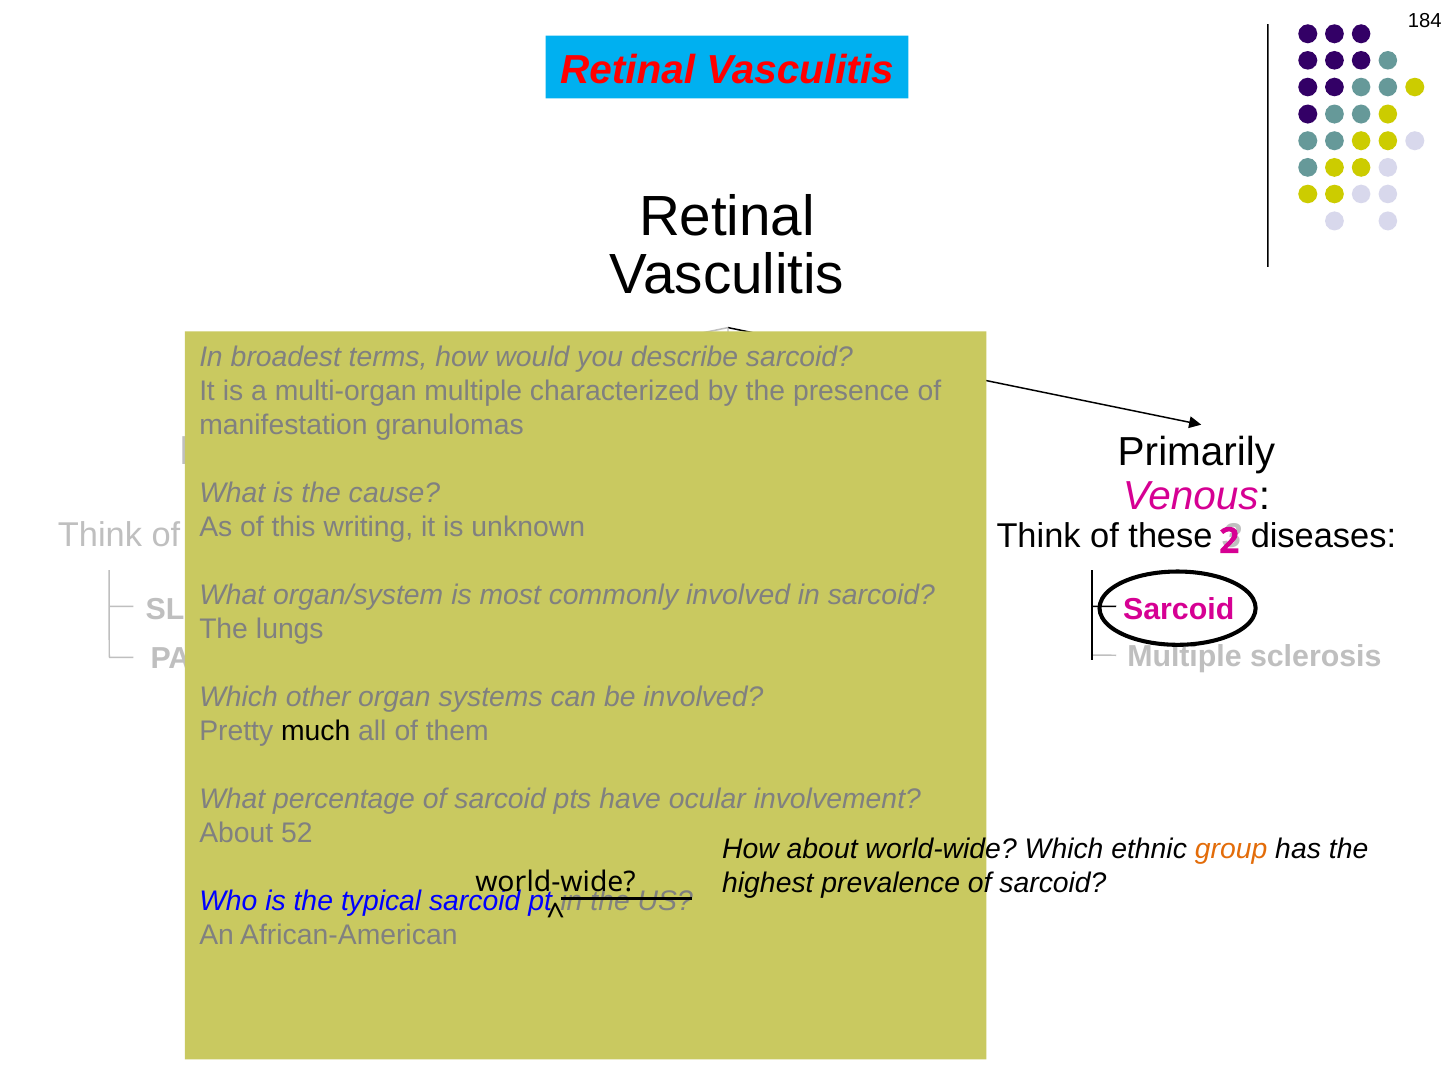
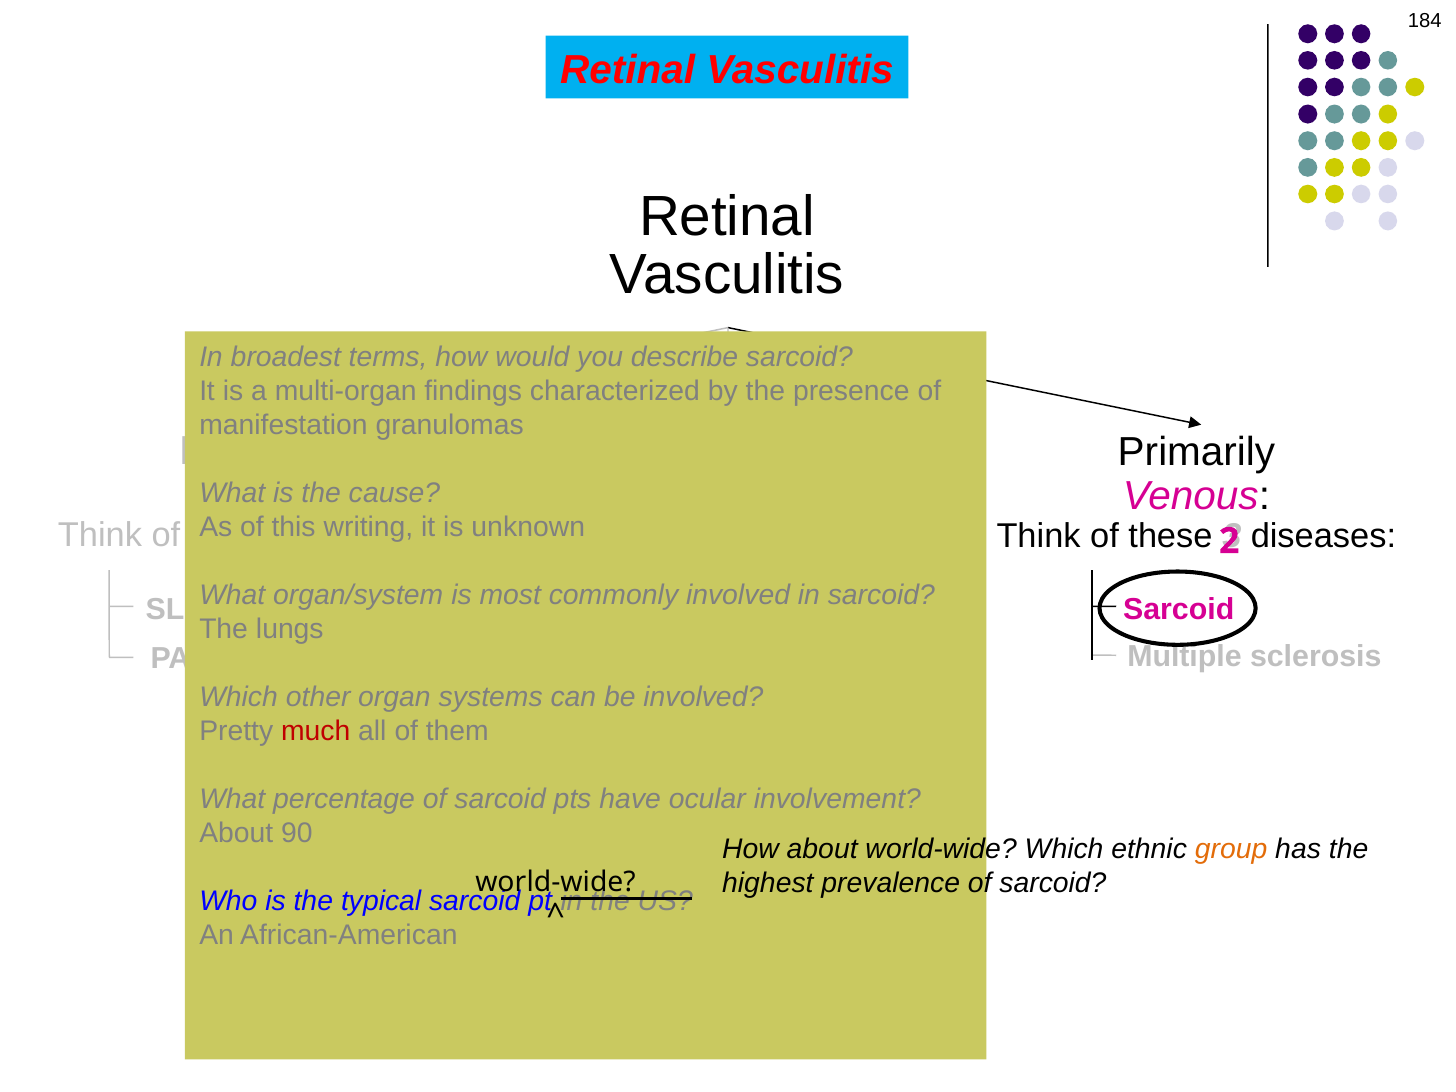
multi-organ multiple: multiple -> findings
much colour: black -> red
52: 52 -> 90
